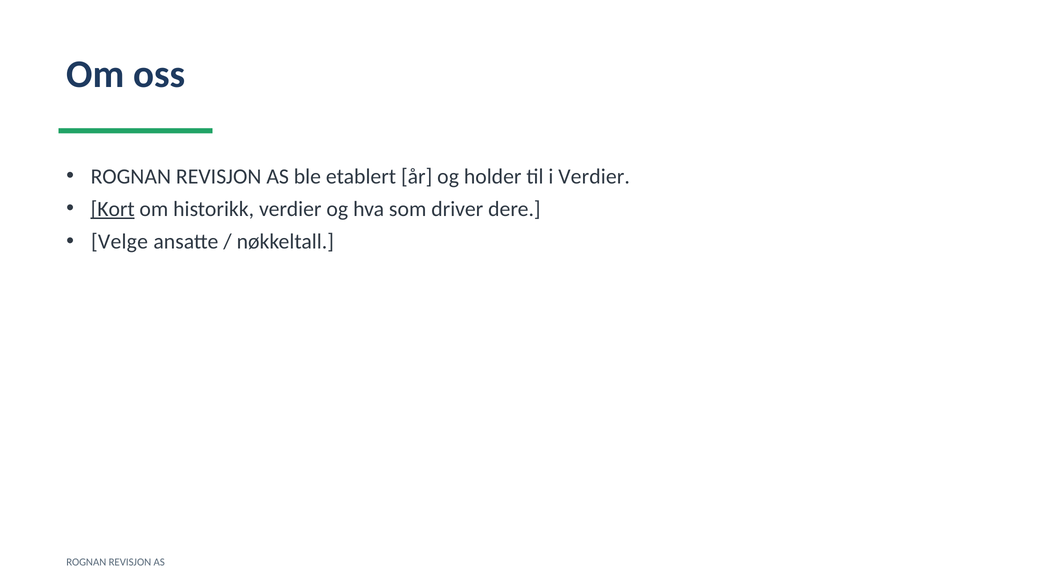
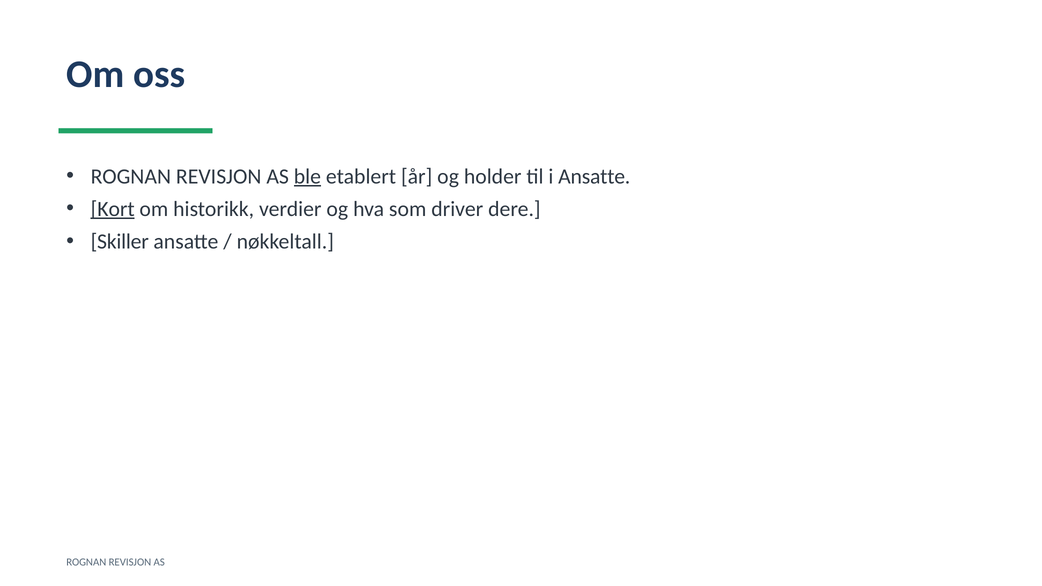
ble underline: none -> present
i Verdier: Verdier -> Ansatte
Velge: Velge -> Skiller
